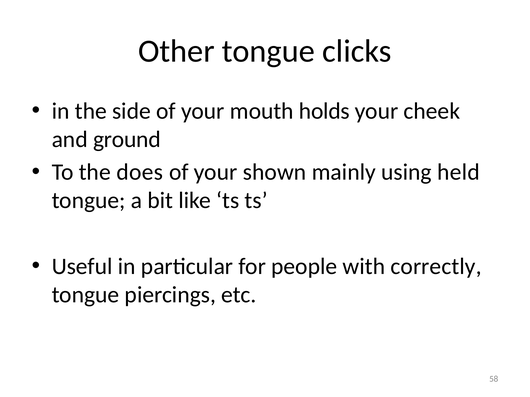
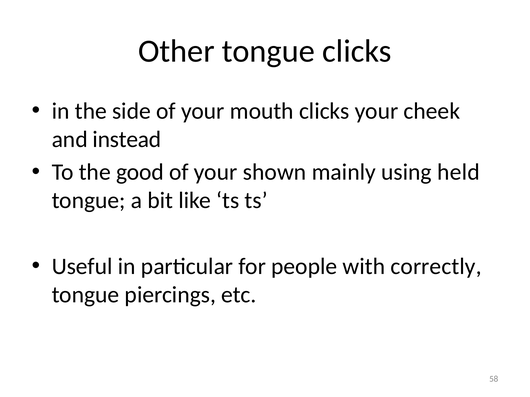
mouth holds: holds -> clicks
ground: ground -> instead
does: does -> good
